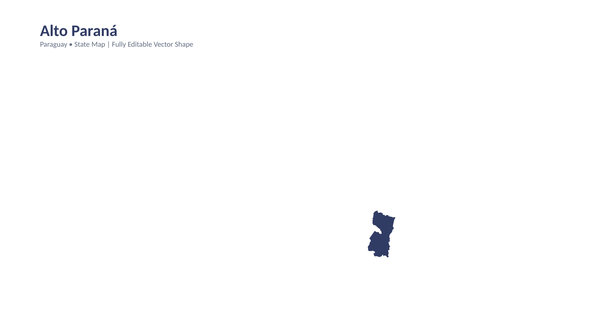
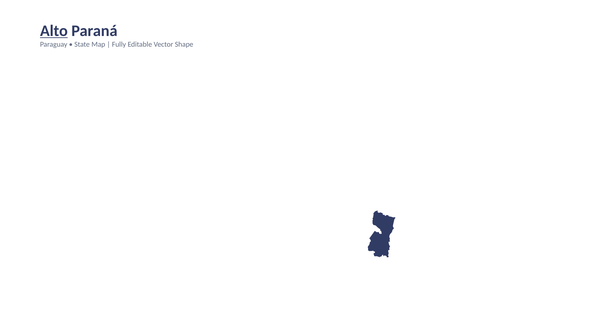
Alto underline: none -> present
